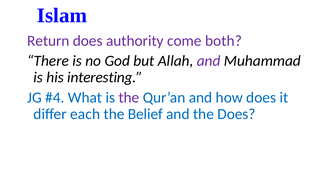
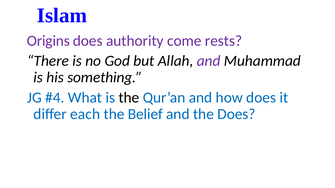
Return: Return -> Origins
both: both -> rests
interesting: interesting -> something
the at (129, 98) colour: purple -> black
